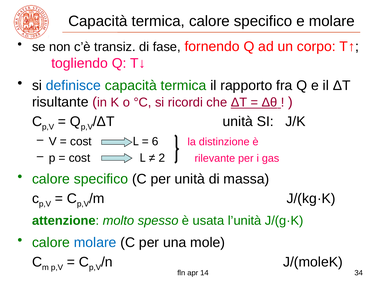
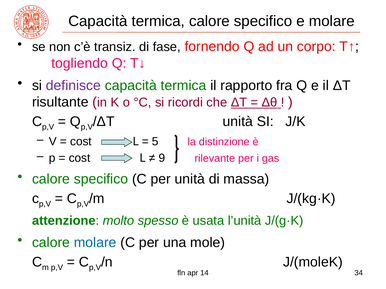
definisce colour: blue -> purple
6: 6 -> 5
2: 2 -> 9
